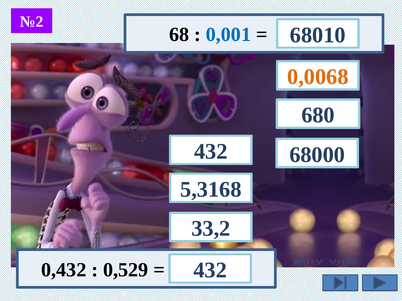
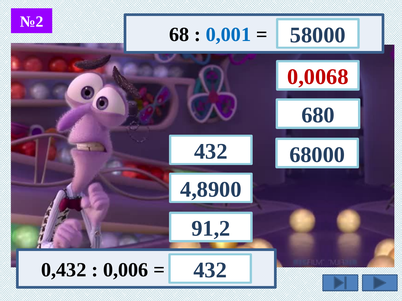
68010: 68010 -> 58000
0,0068 colour: orange -> red
5,3168: 5,3168 -> 4,8900
33,2: 33,2 -> 91,2
0,529: 0,529 -> 0,006
